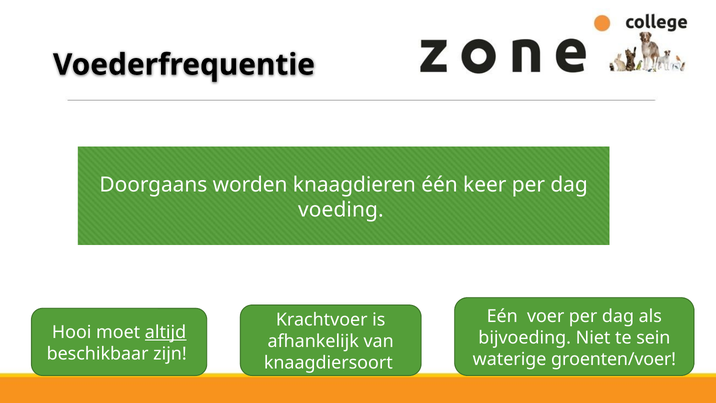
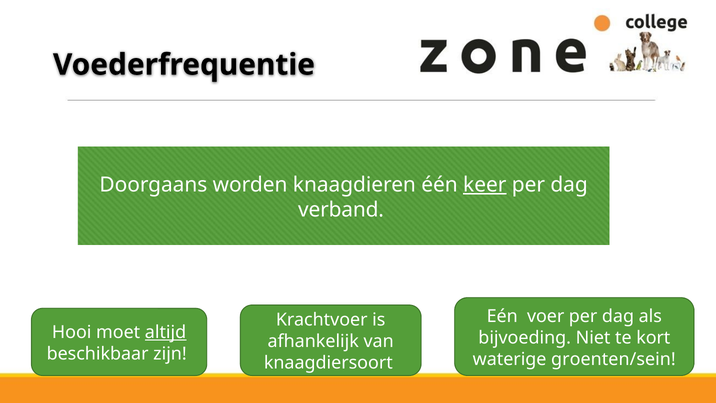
keer underline: none -> present
voeding: voeding -> verband
sein: sein -> kort
groenten/voer: groenten/voer -> groenten/sein
